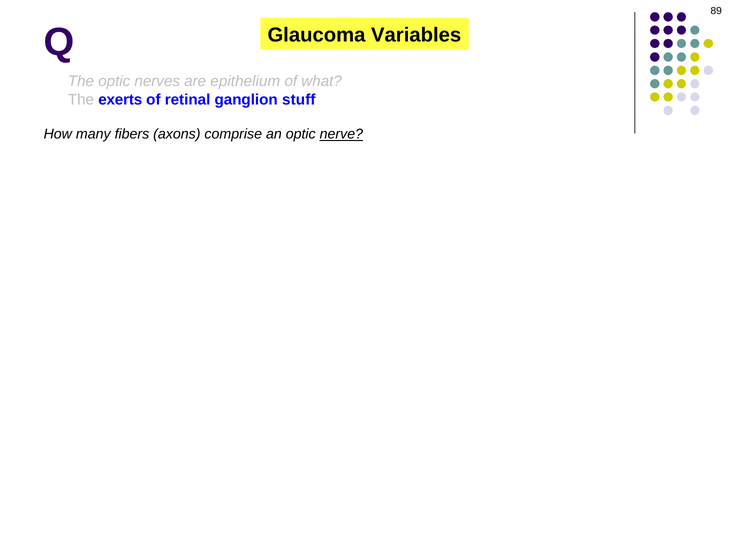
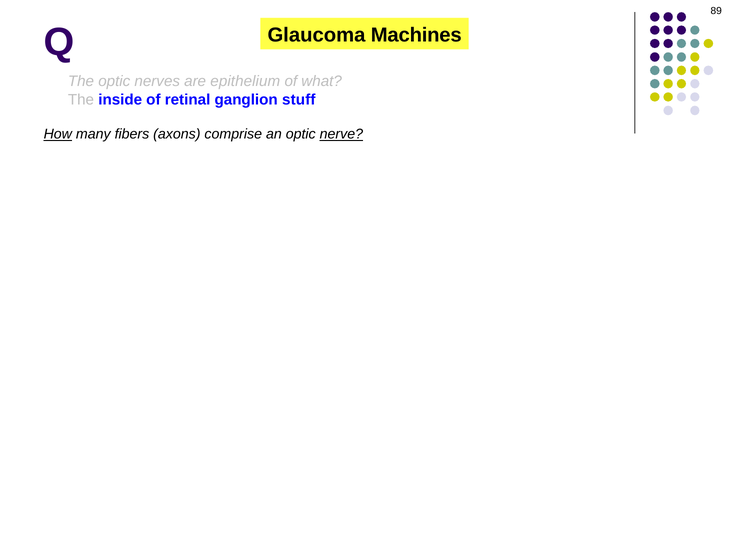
Variables: Variables -> Machines
exerts: exerts -> inside
How underline: none -> present
